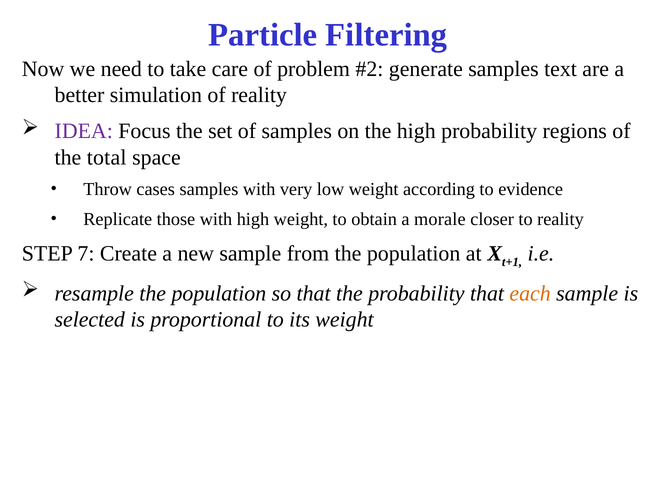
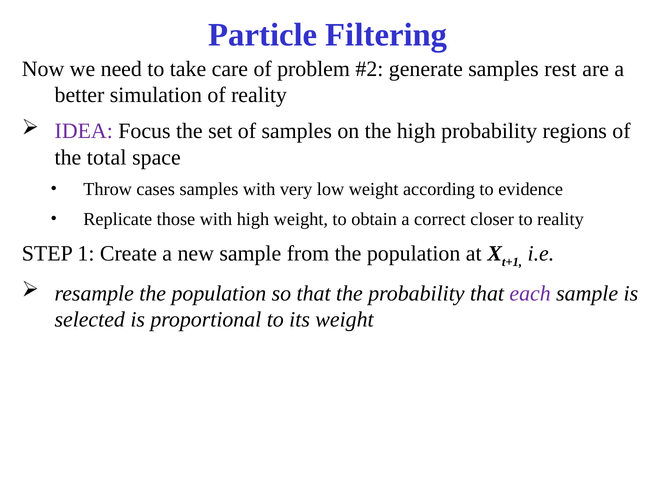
text: text -> rest
morale: morale -> correct
7: 7 -> 1
each colour: orange -> purple
